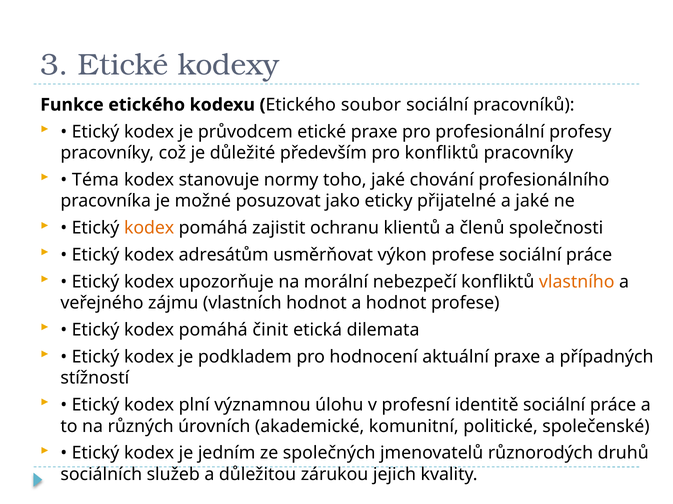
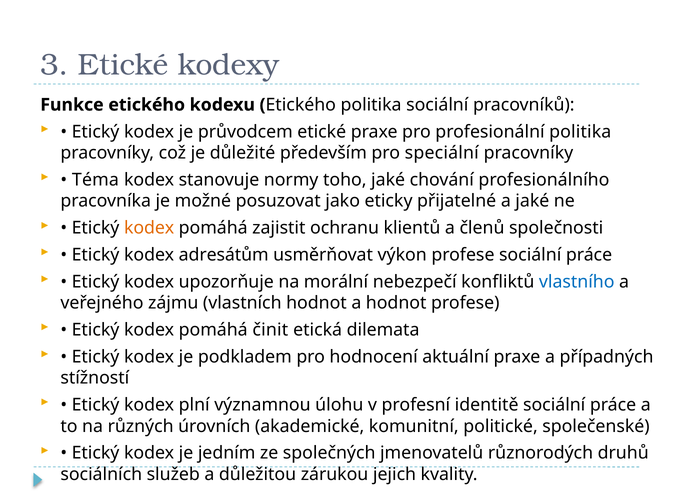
Etického soubor: soubor -> politika
profesionální profesy: profesy -> politika
pro konfliktů: konfliktů -> speciální
vlastního colour: orange -> blue
